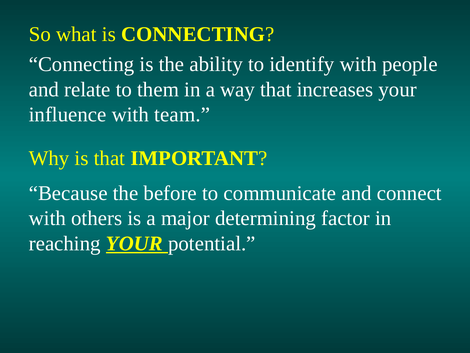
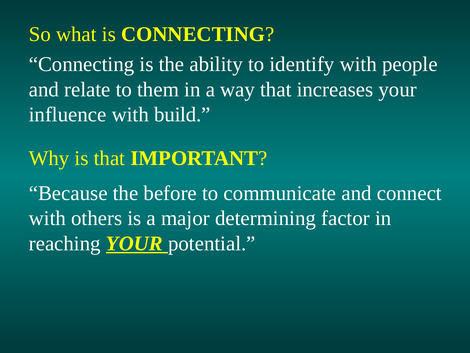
team: team -> build
